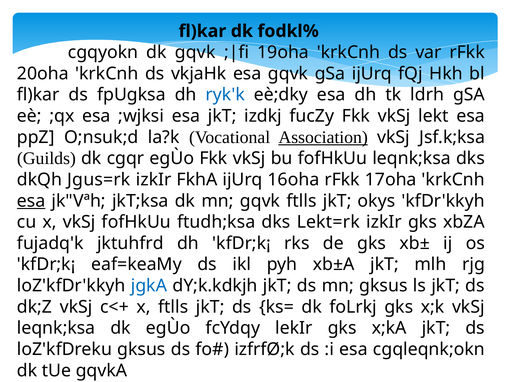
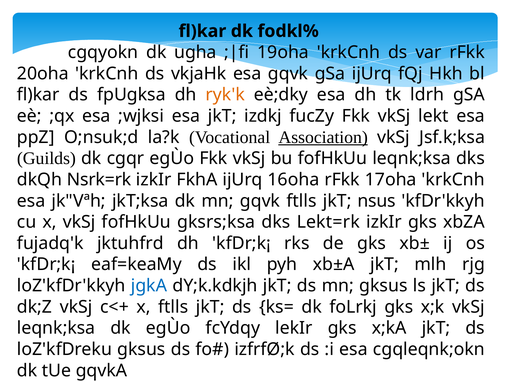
dk gqvk: gqvk -> ugha
ryk'k colour: blue -> orange
Jgus=rk: Jgus=rk -> Nsrk=rk
esa at (31, 201) underline: present -> none
okys: okys -> nsus
ftudh;ksa: ftudh;ksa -> gksrs;ksa
